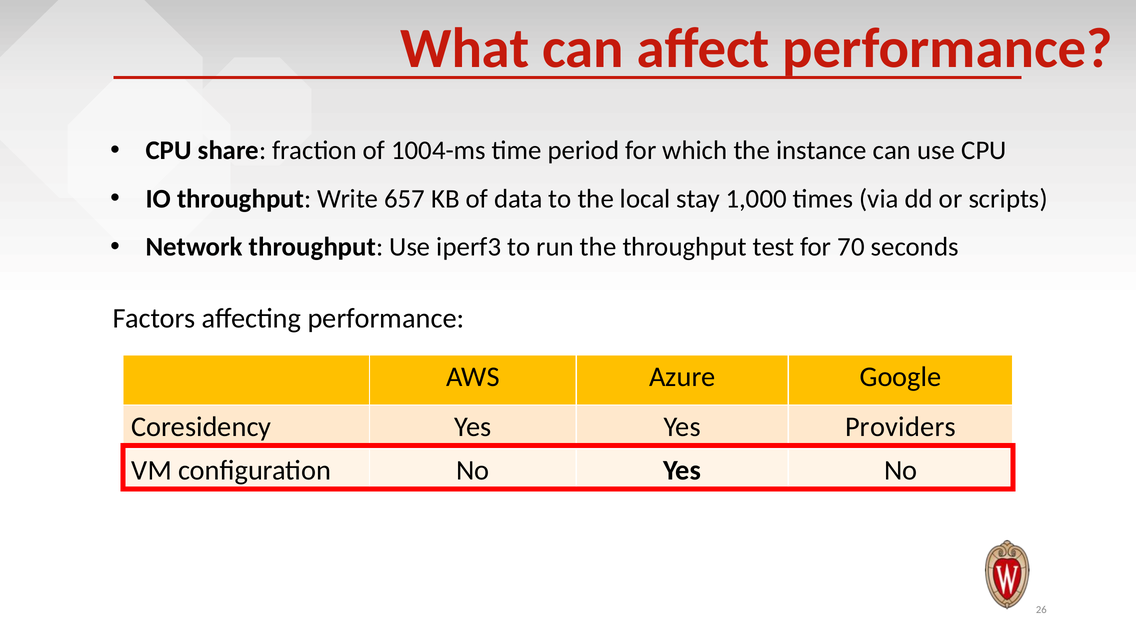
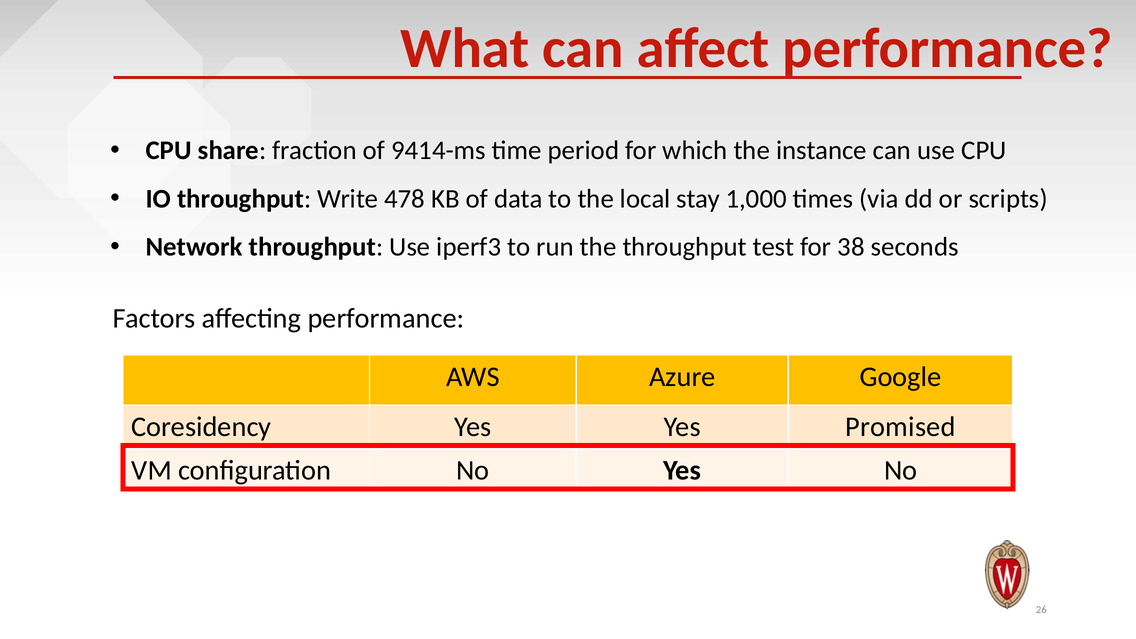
1004-ms: 1004-ms -> 9414-ms
657: 657 -> 478
70: 70 -> 38
Providers: Providers -> Promised
